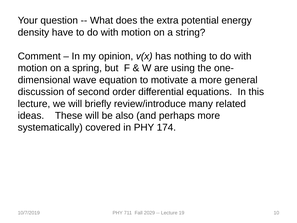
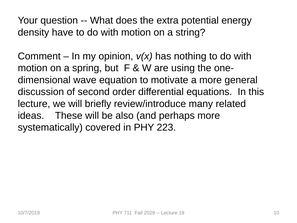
174: 174 -> 223
